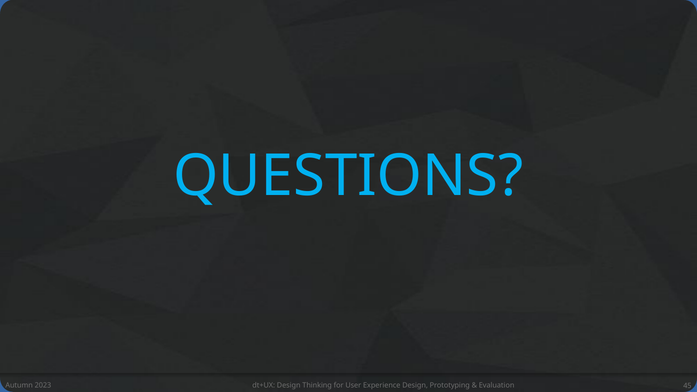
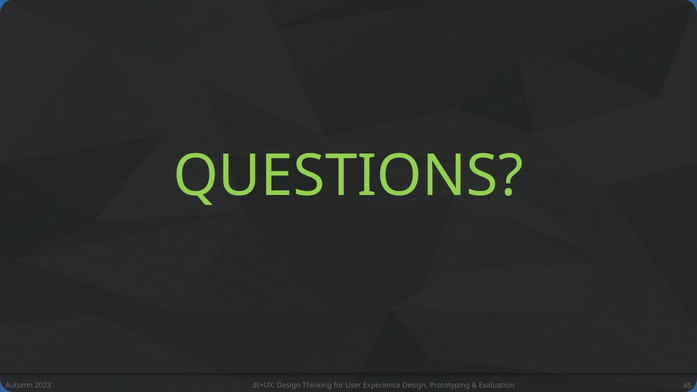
QUESTIONS colour: light blue -> light green
